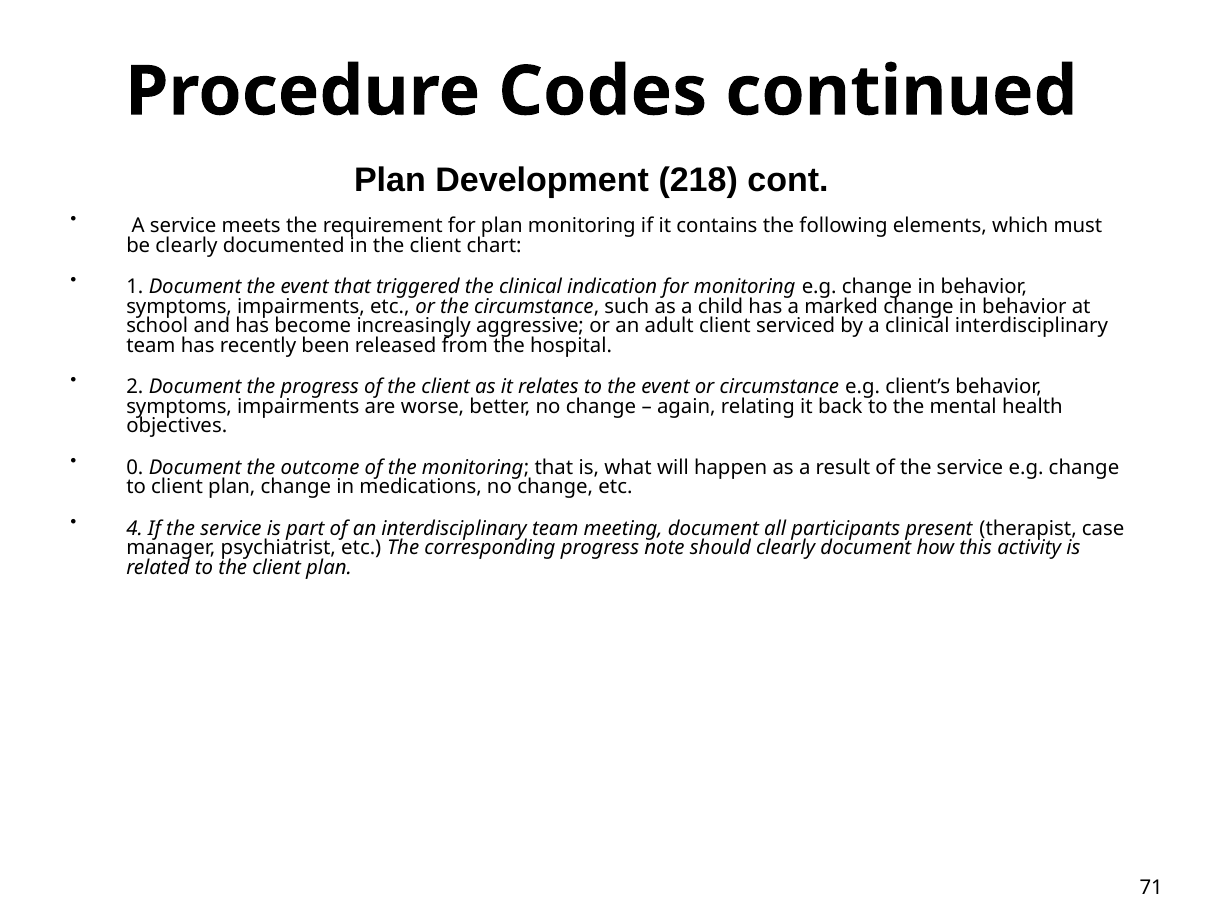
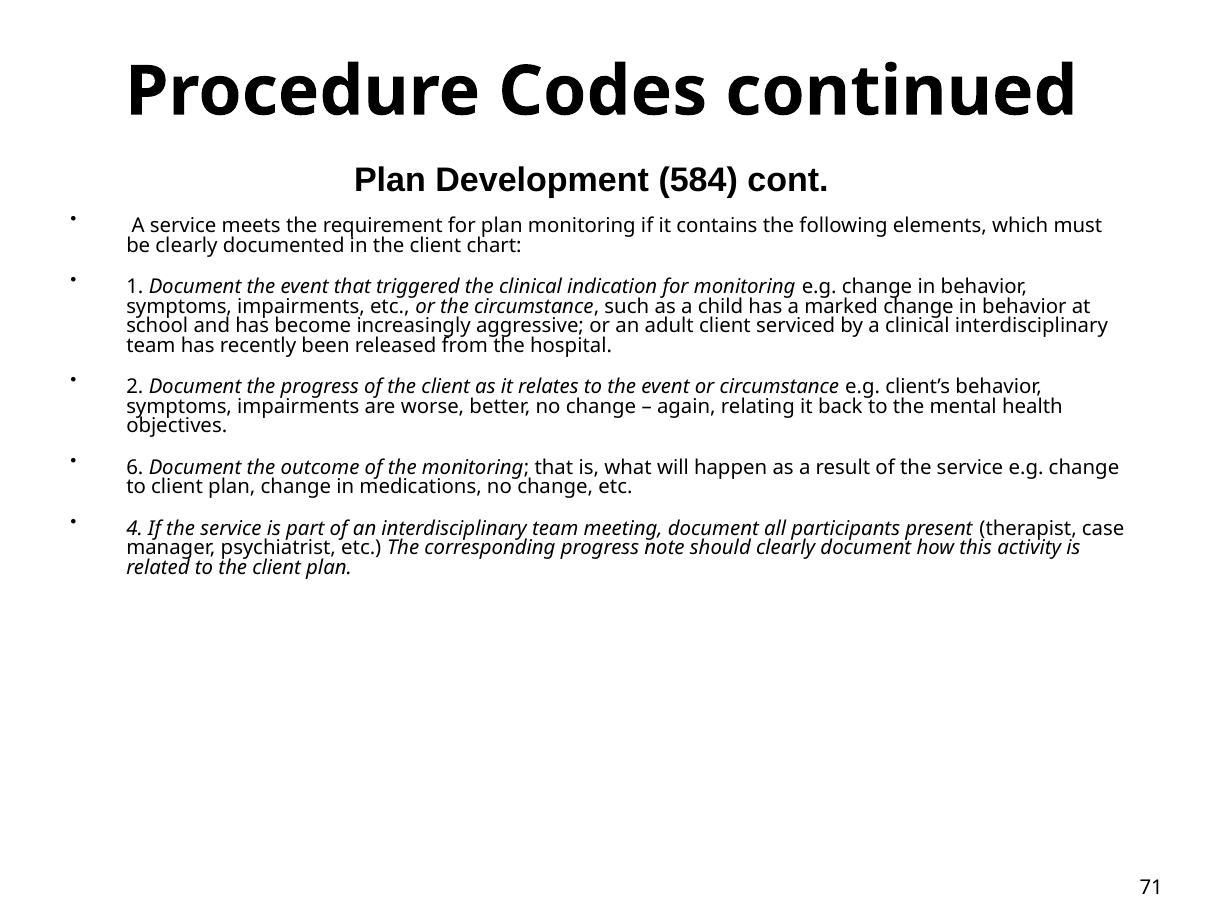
218: 218 -> 584
0: 0 -> 6
